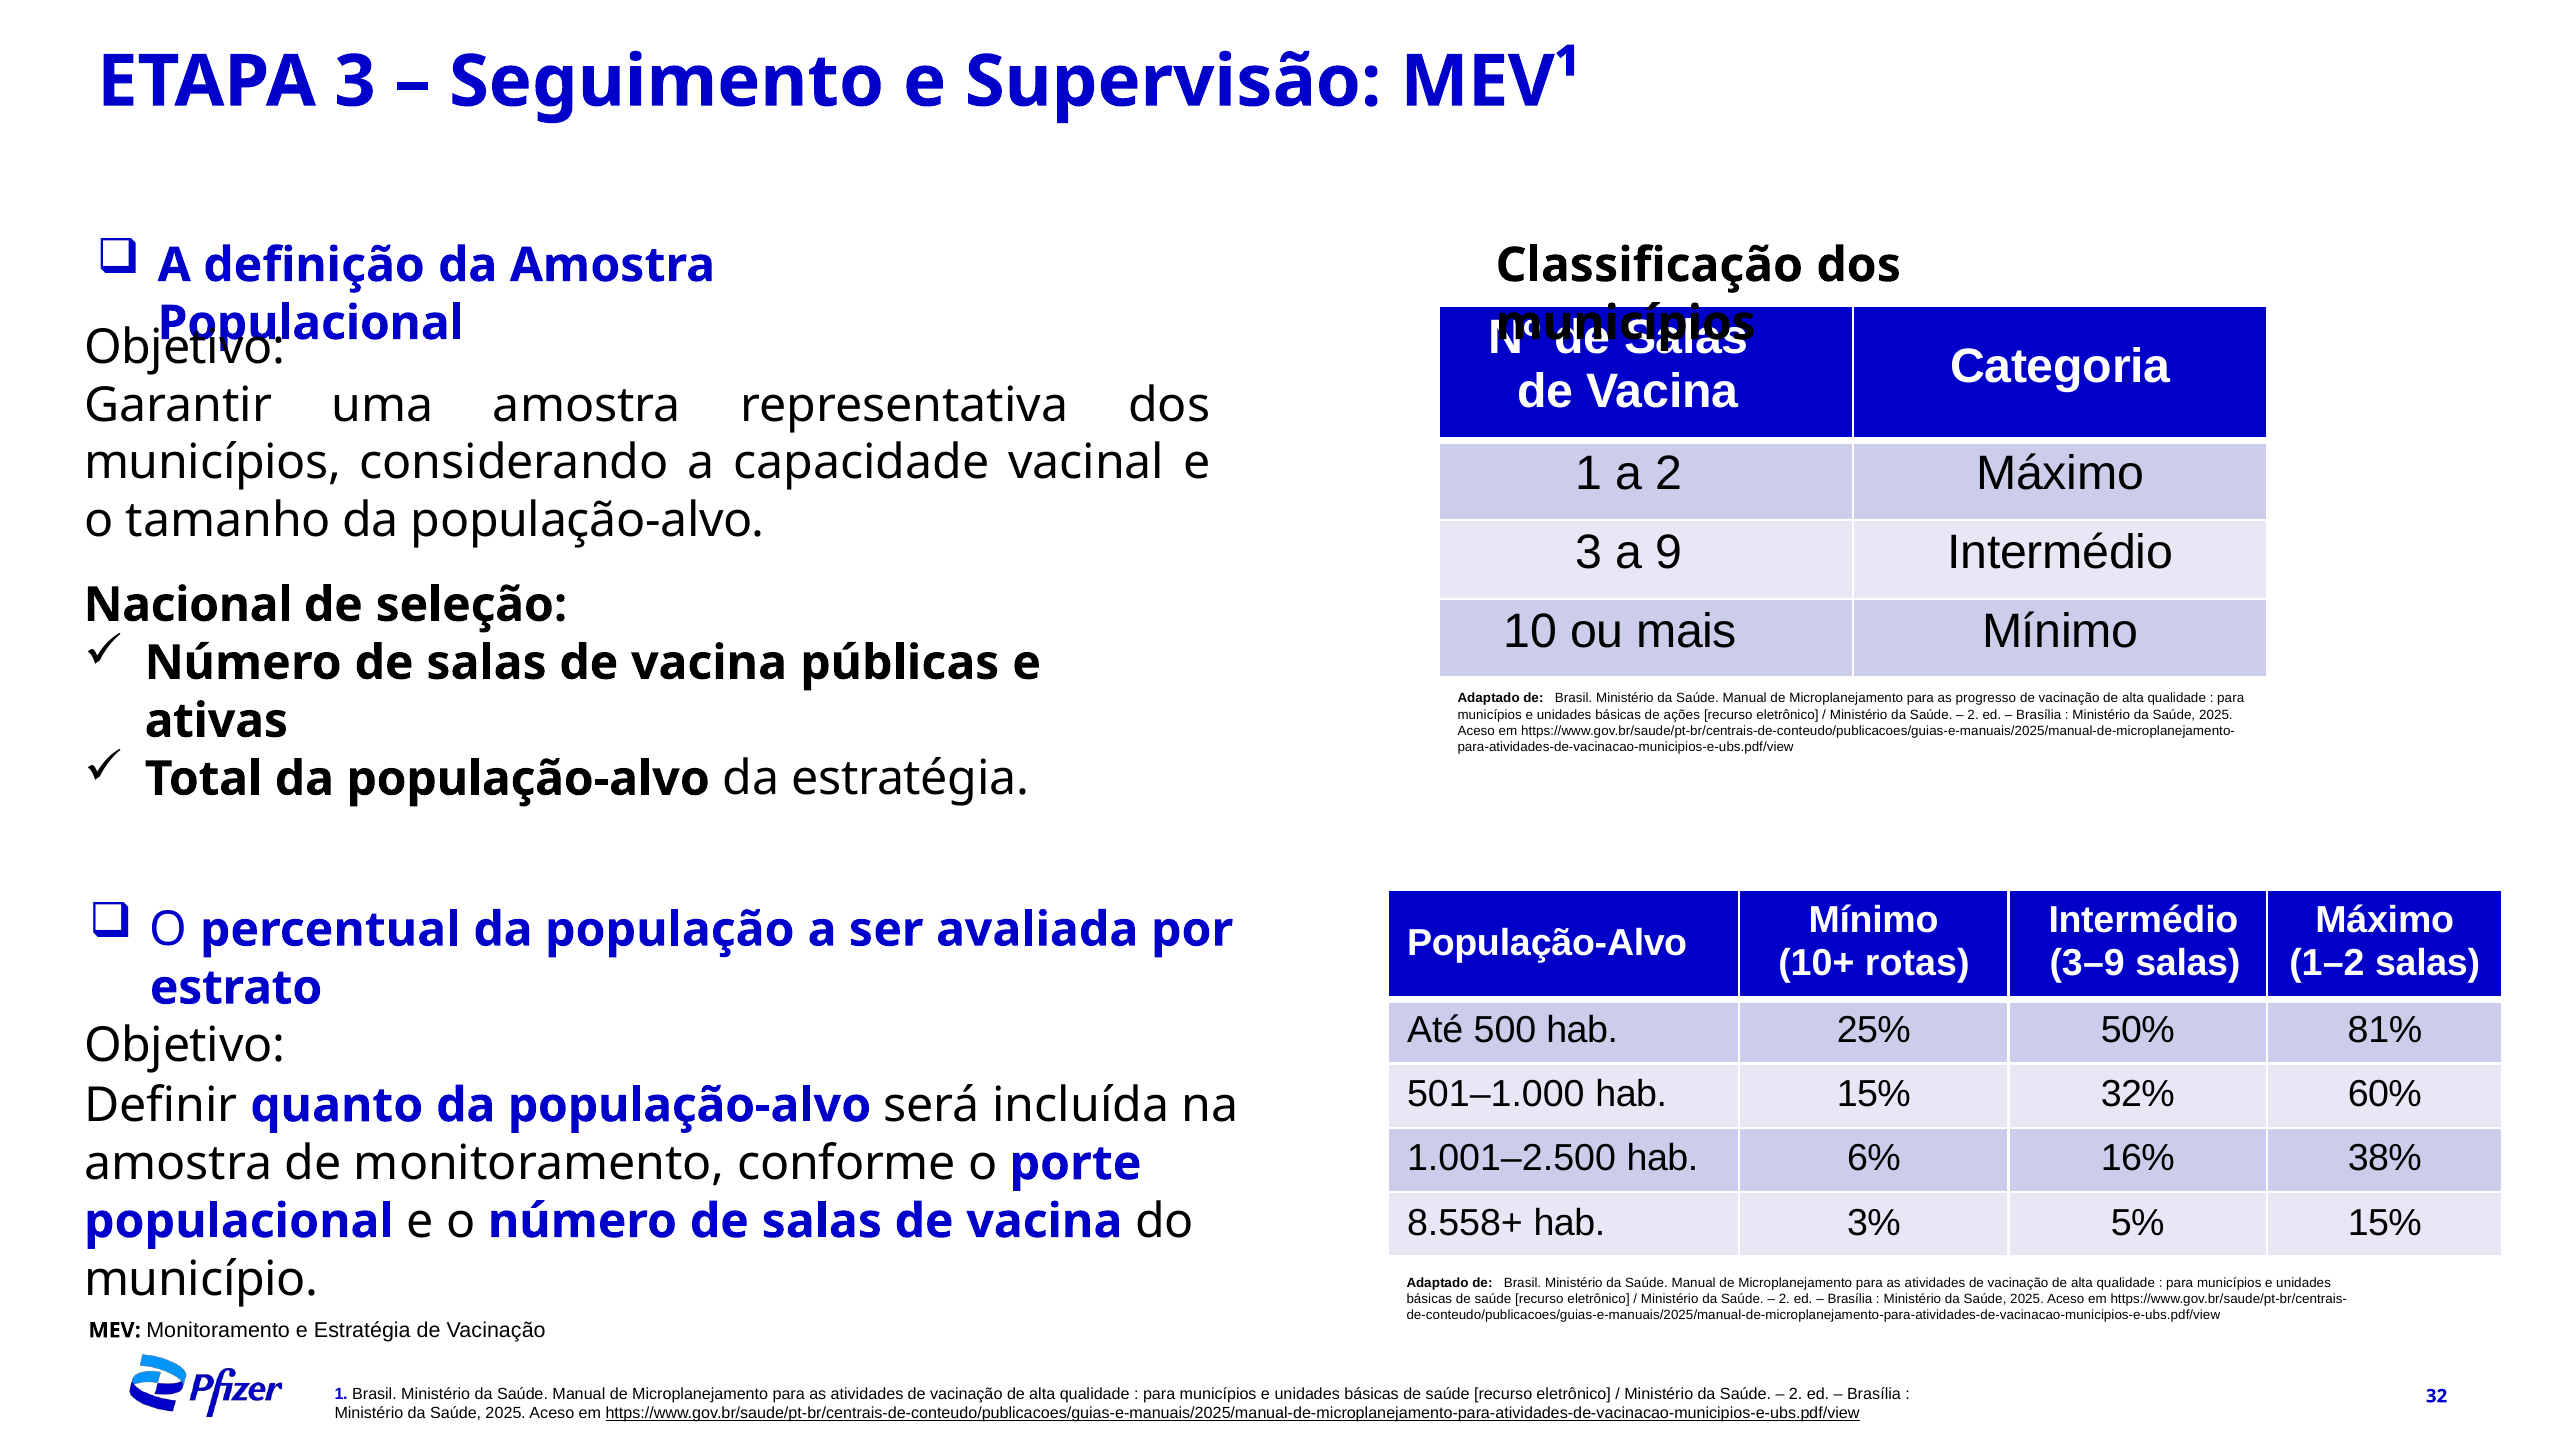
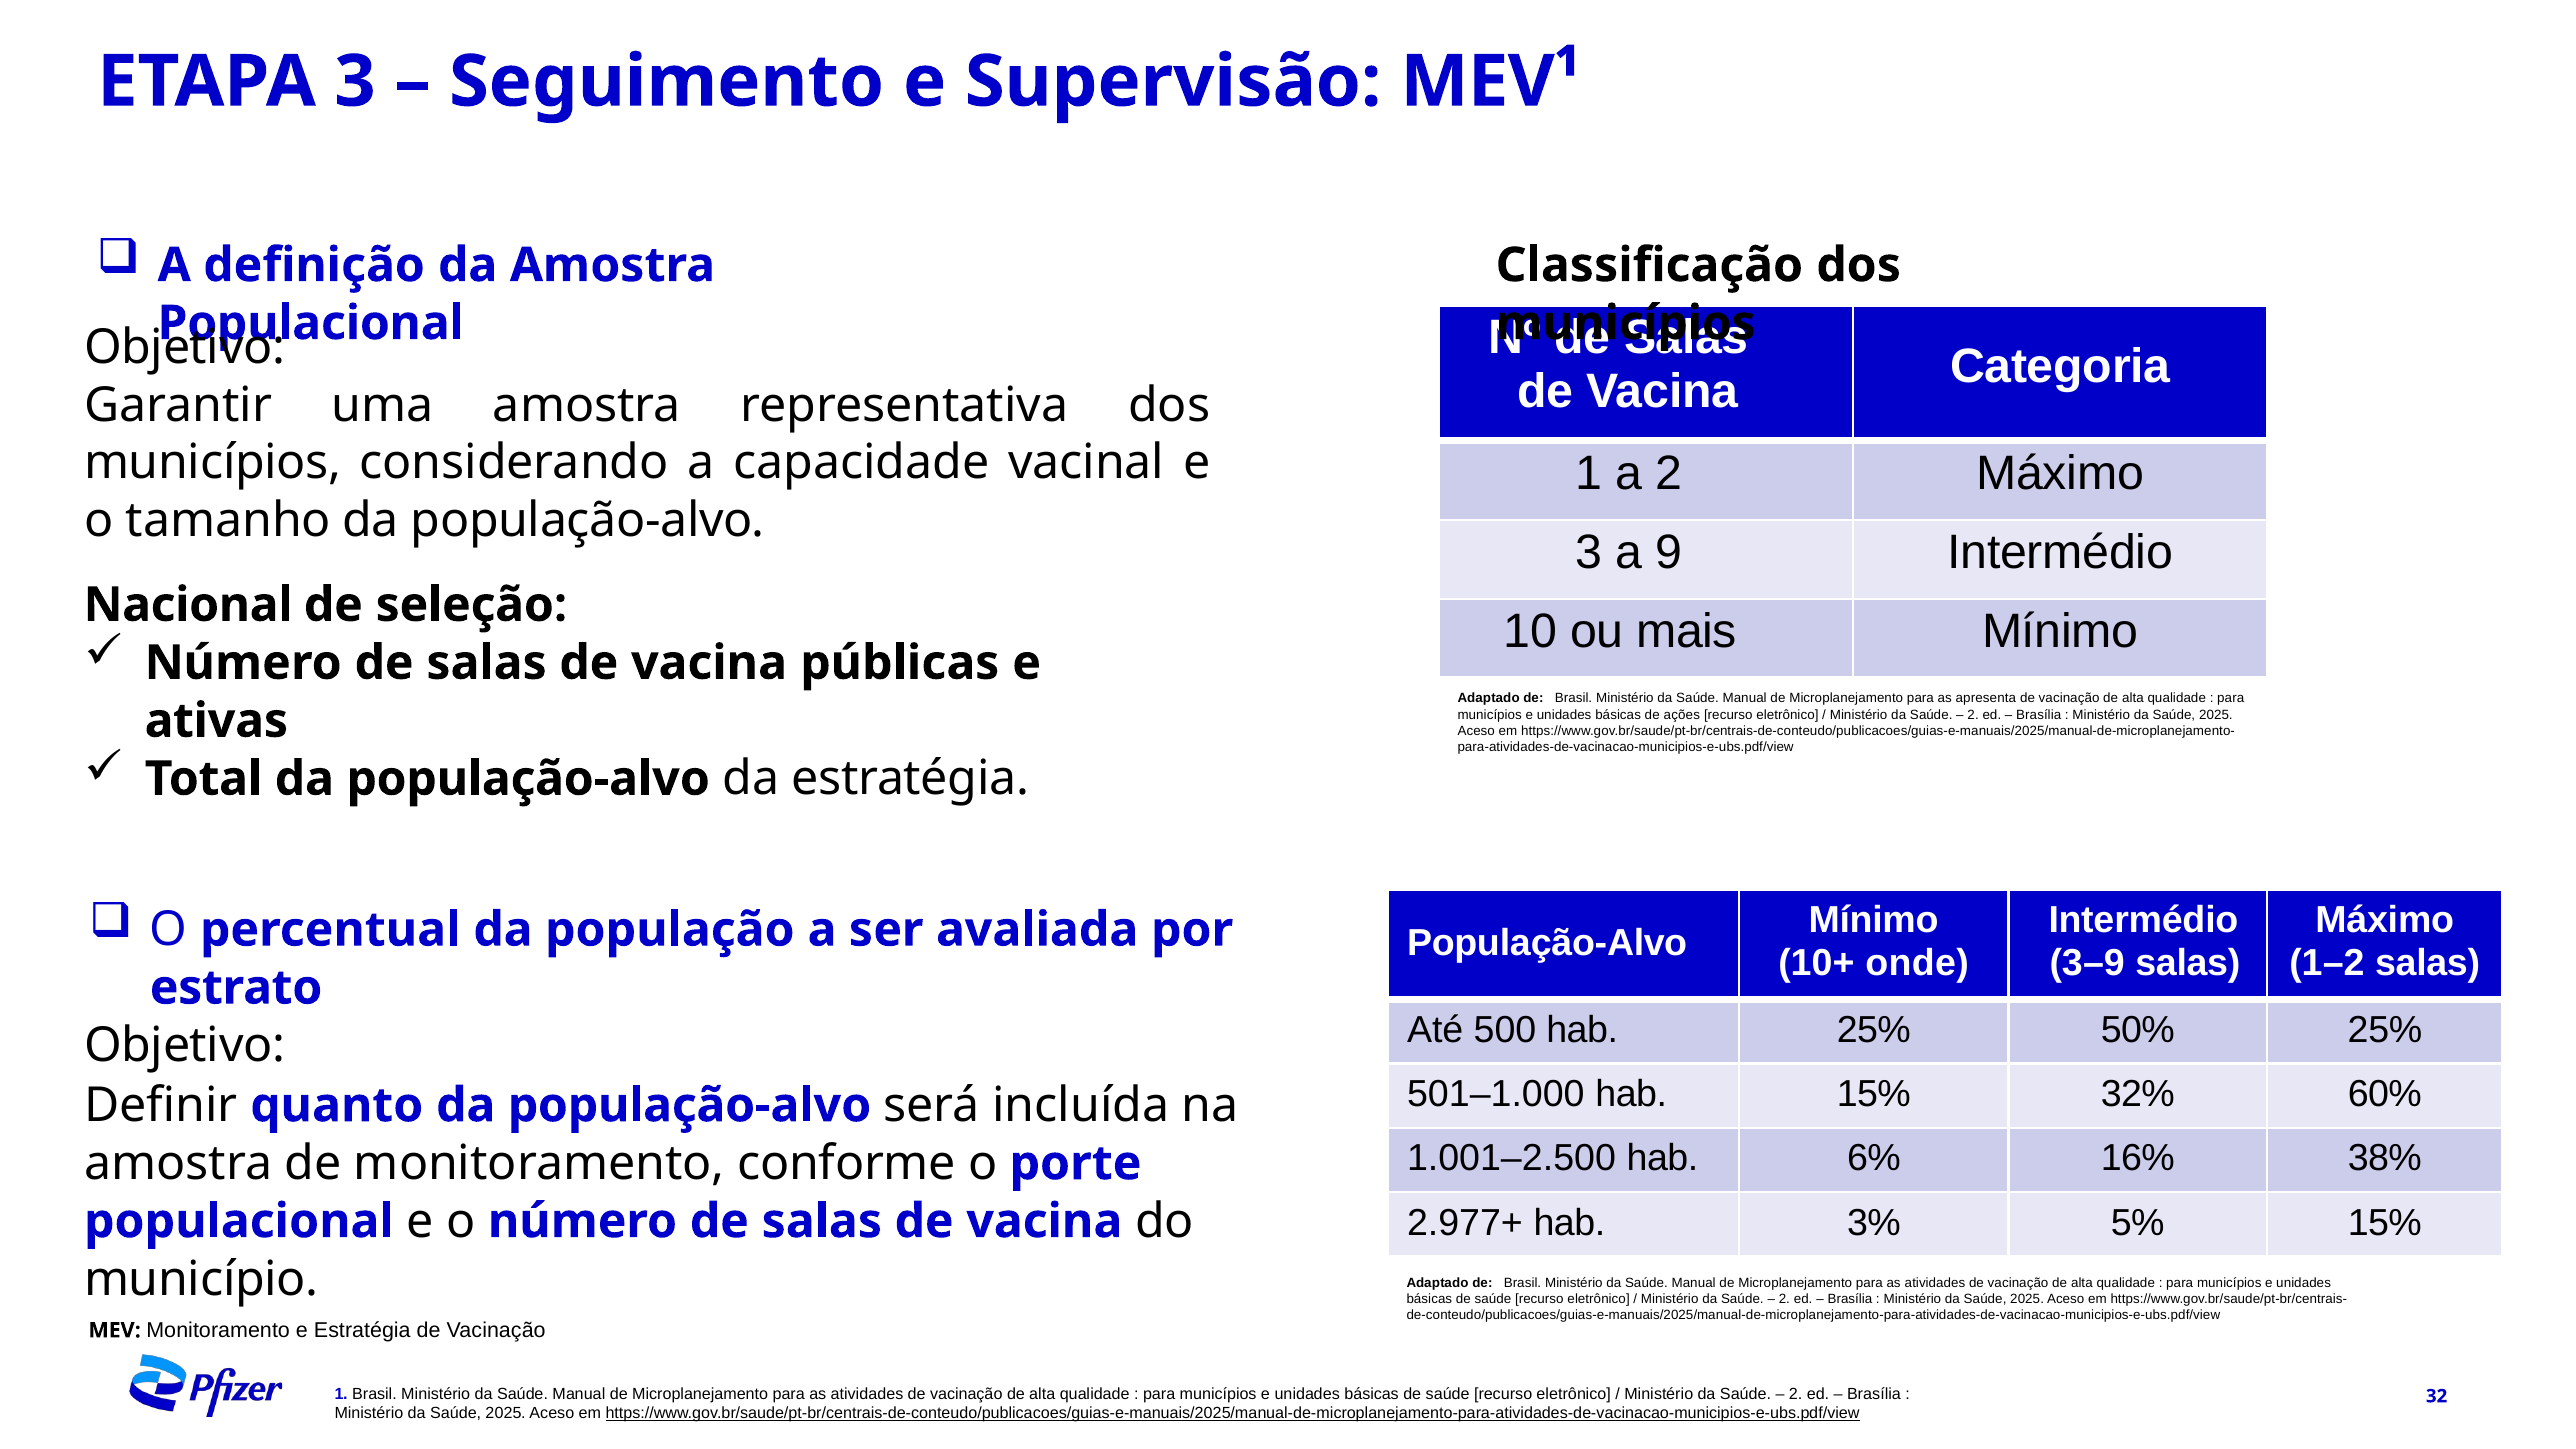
progresso: progresso -> apresenta
rotas: rotas -> onde
50% 81%: 81% -> 25%
8.558+: 8.558+ -> 2.977+
